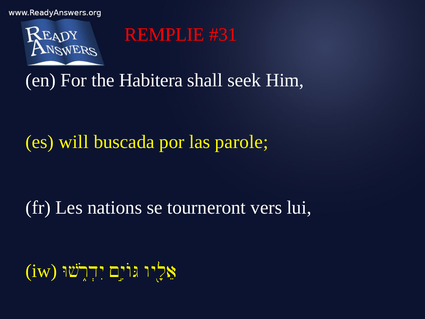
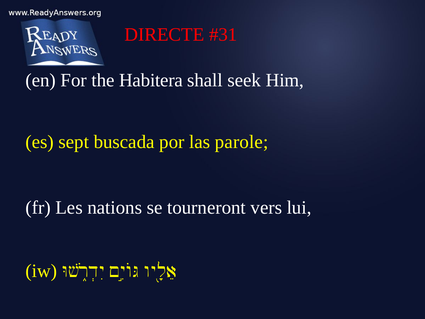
REMPLIE: REMPLIE -> DIRECTE
will: will -> sept
